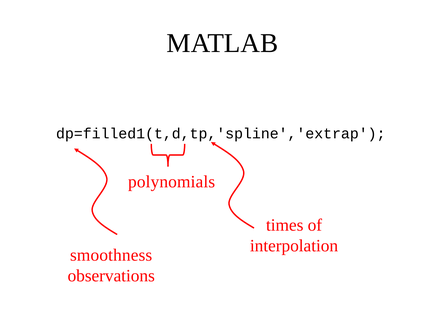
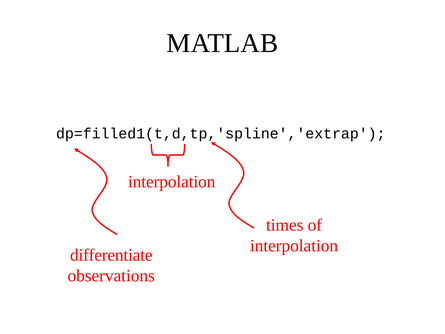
polynomials at (172, 181): polynomials -> interpolation
smoothness: smoothness -> differentiate
